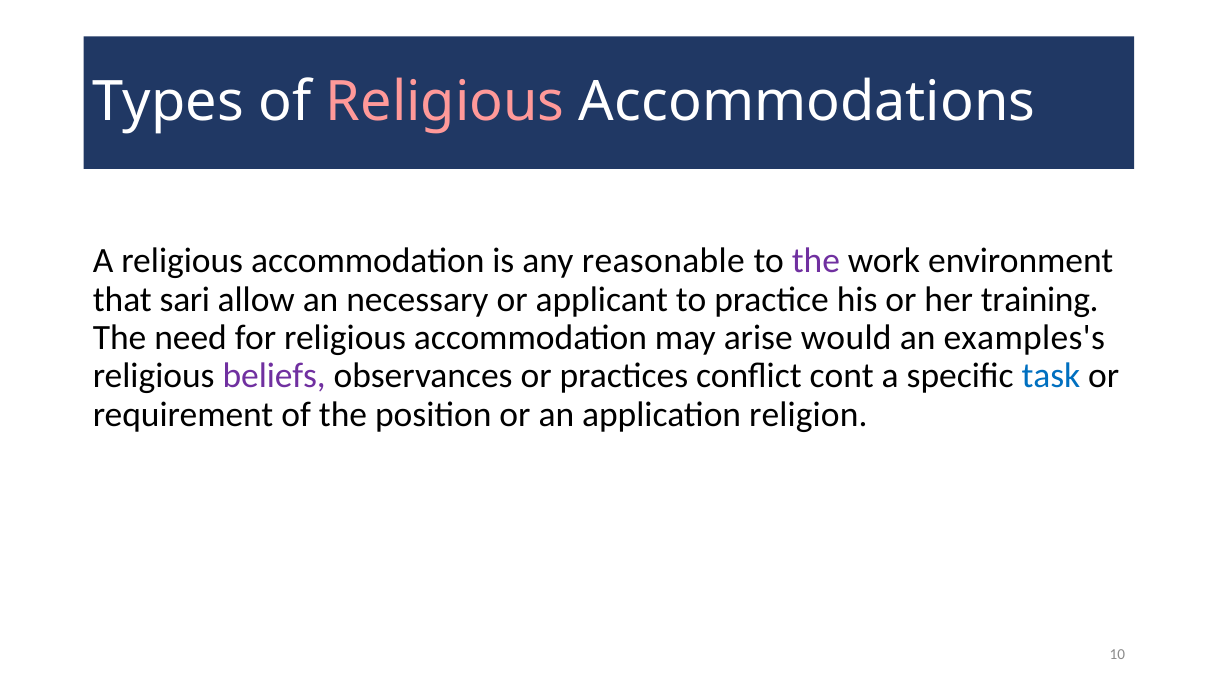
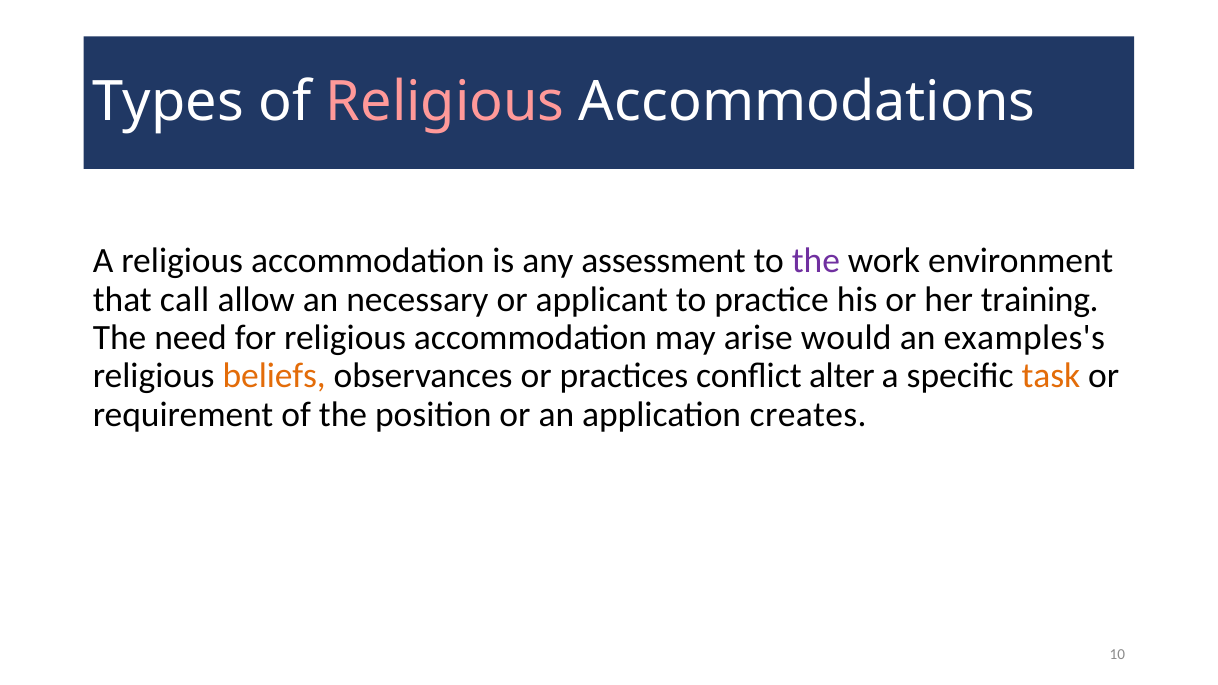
reasonable: reasonable -> assessment
sari: sari -> call
beliefs colour: purple -> orange
cont: cont -> alter
task colour: blue -> orange
religion: religion -> creates
